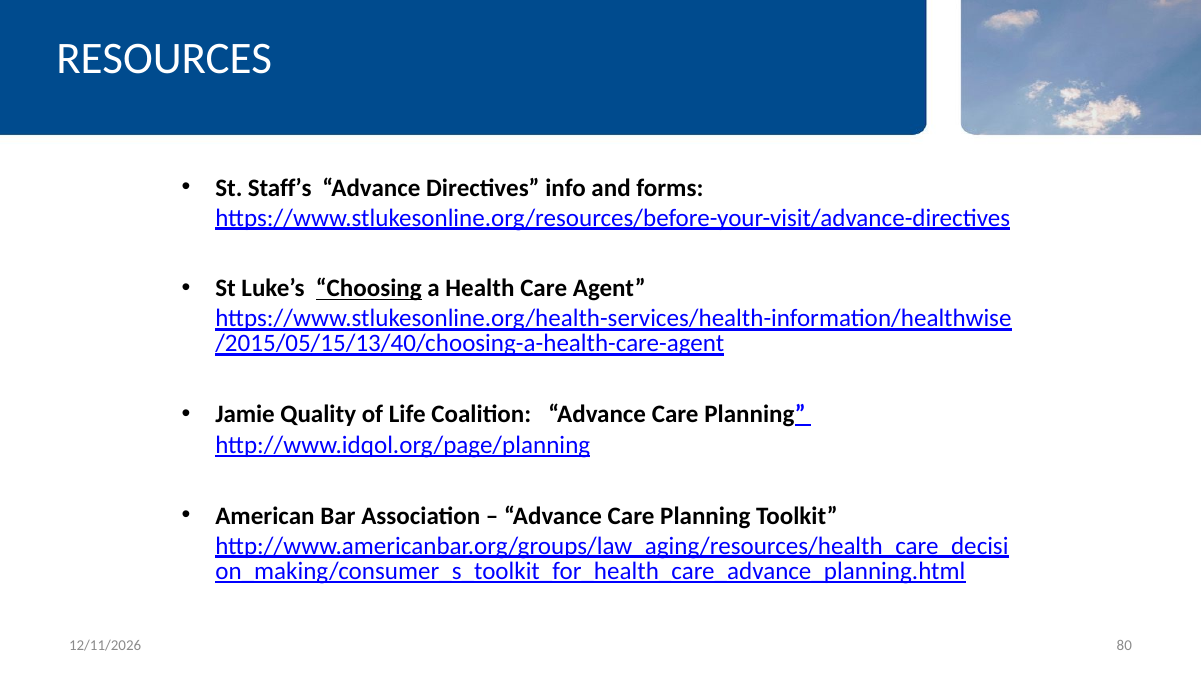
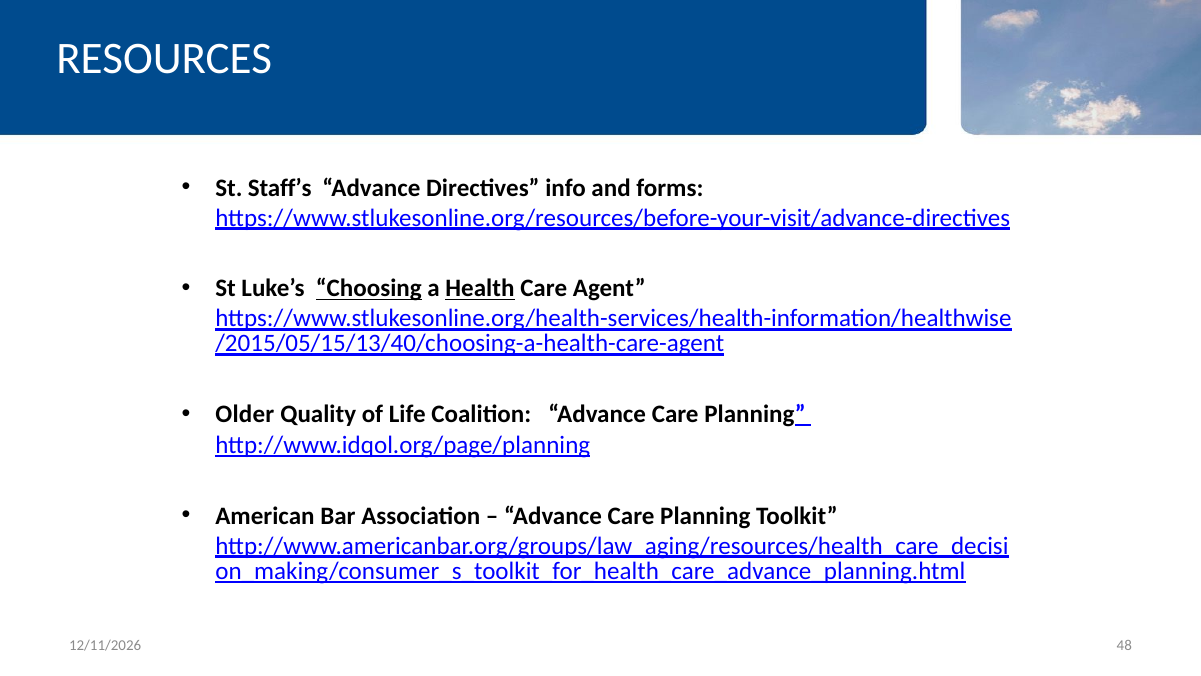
Health underline: none -> present
Jamie: Jamie -> Older
80: 80 -> 48
